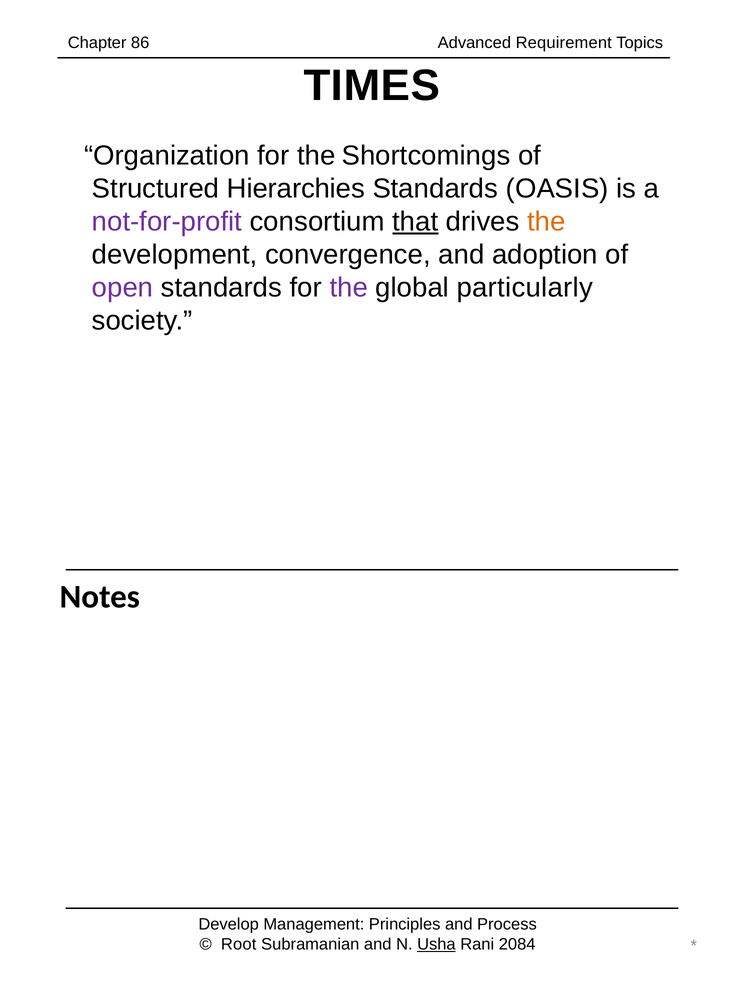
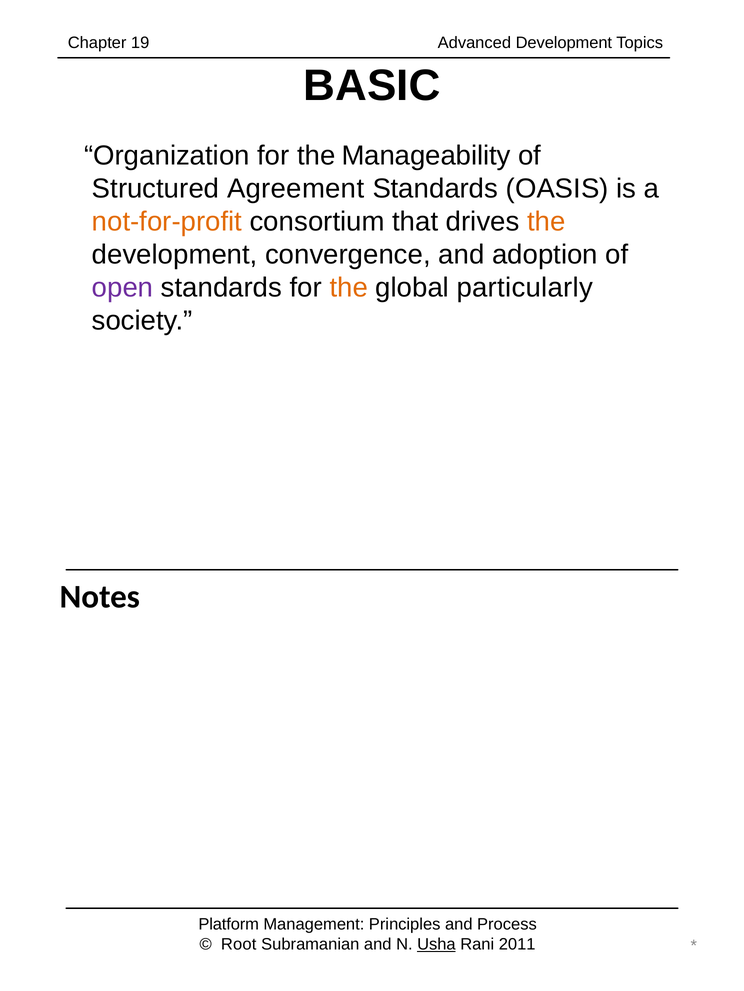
86: 86 -> 19
Advanced Requirement: Requirement -> Development
TIMES: TIMES -> BASIC
Shortcomings: Shortcomings -> Manageability
Hierarchies: Hierarchies -> Agreement
not-for-profit colour: purple -> orange
that underline: present -> none
the at (349, 288) colour: purple -> orange
Develop: Develop -> Platform
2084: 2084 -> 2011
